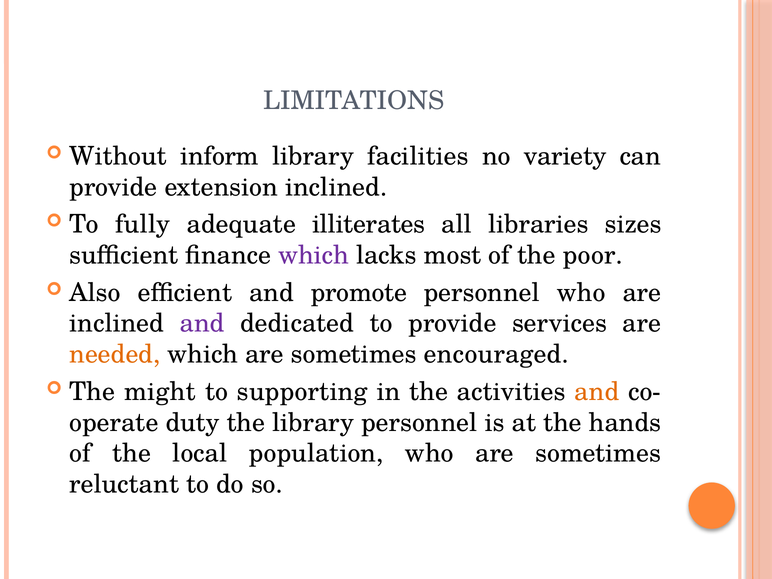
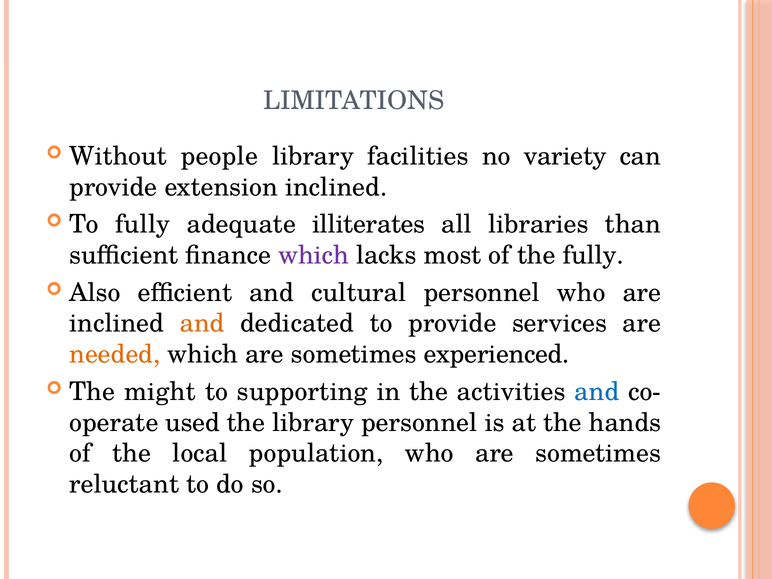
inform: inform -> people
sizes: sizes -> than
the poor: poor -> fully
promote: promote -> cultural
and at (202, 323) colour: purple -> orange
encouraged: encouraged -> experienced
and at (597, 392) colour: orange -> blue
duty: duty -> used
